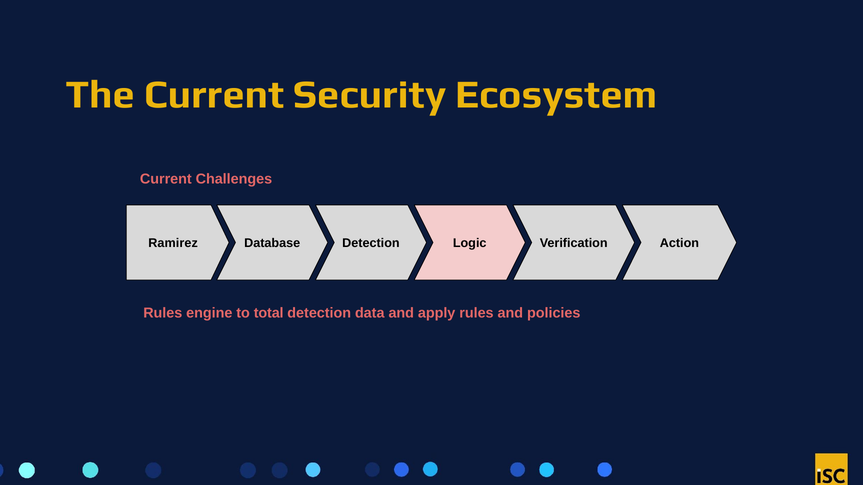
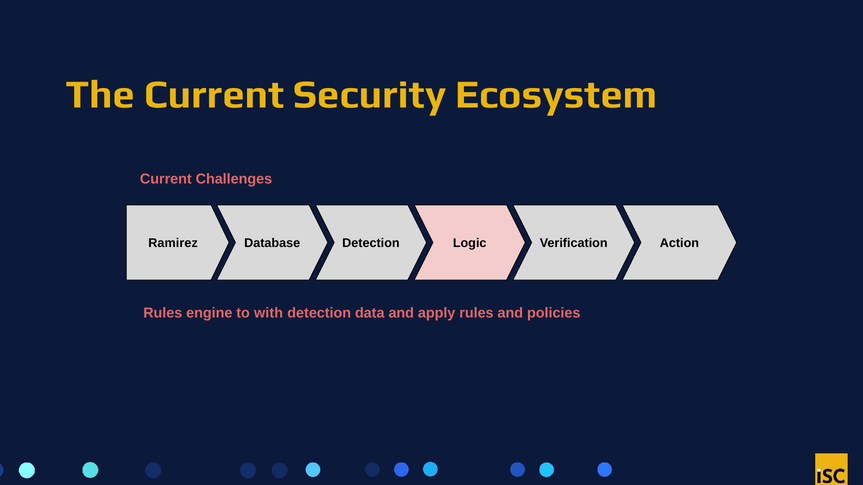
total: total -> with
